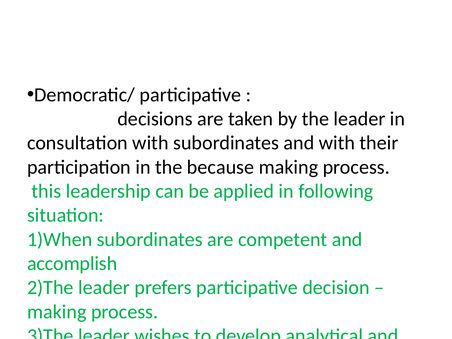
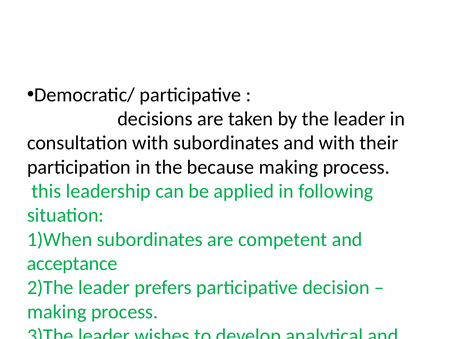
accomplish: accomplish -> acceptance
